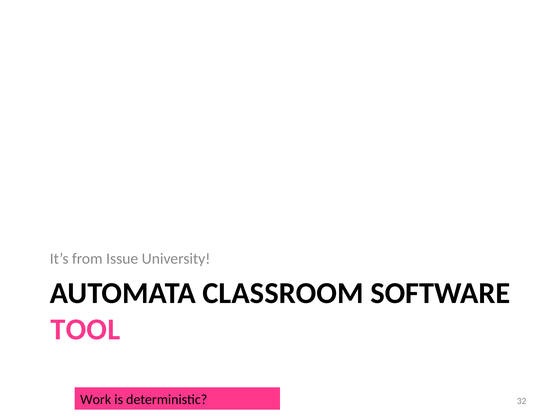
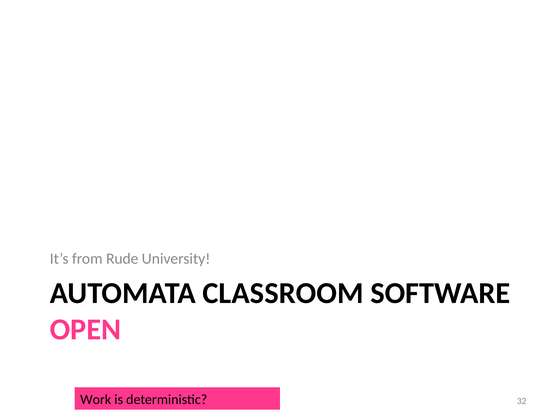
Issue: Issue -> Rude
TOOL: TOOL -> OPEN
